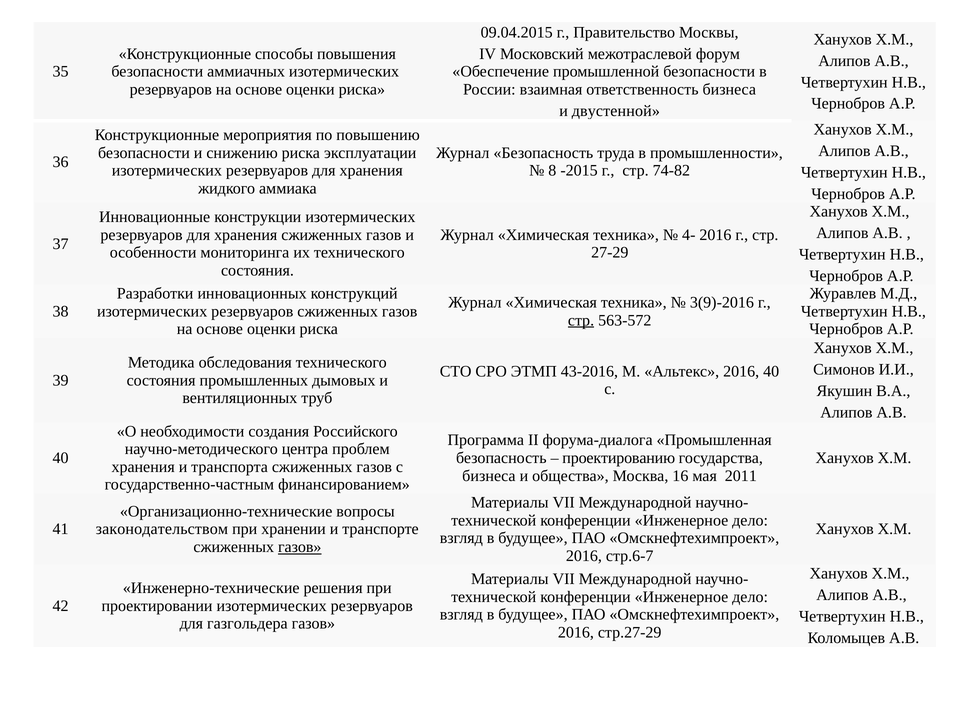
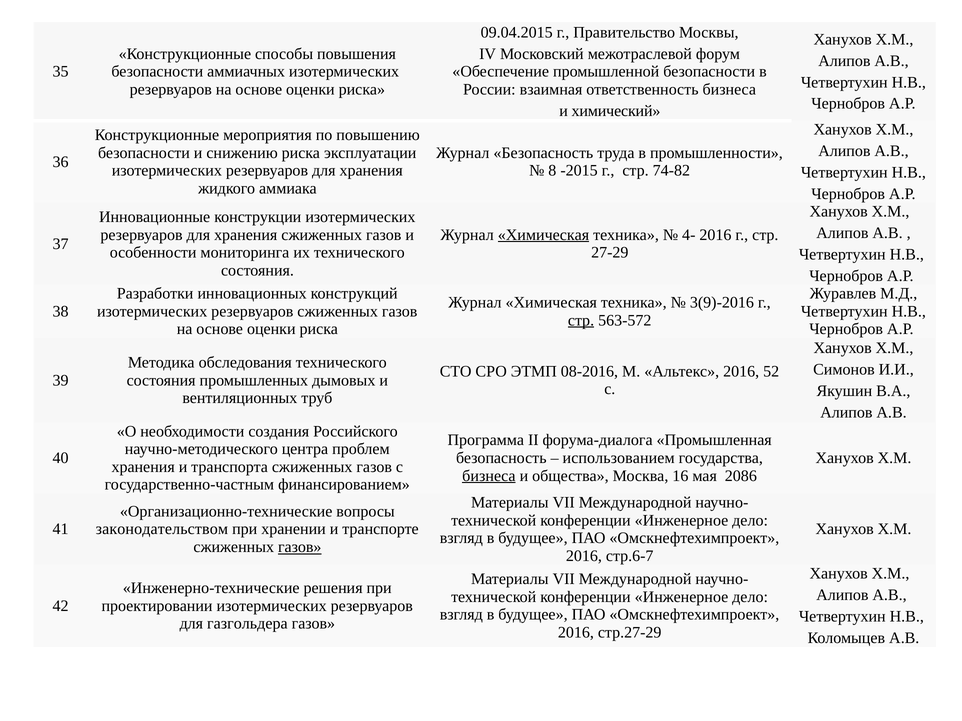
двустенной: двустенной -> химический
Химическая at (543, 235) underline: none -> present
43-2016: 43-2016 -> 08-2016
2016 40: 40 -> 52
проектированию: проектированию -> использованием
бизнеса at (489, 476) underline: none -> present
2011: 2011 -> 2086
